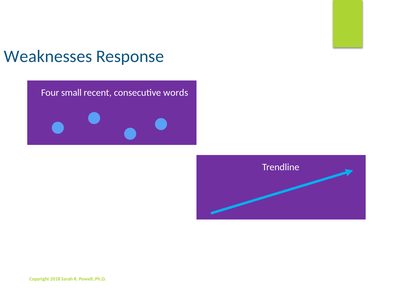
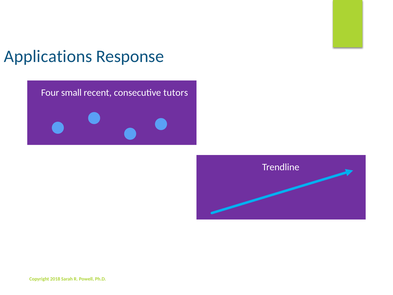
Weaknesses: Weaknesses -> Applications
words: words -> tutors
